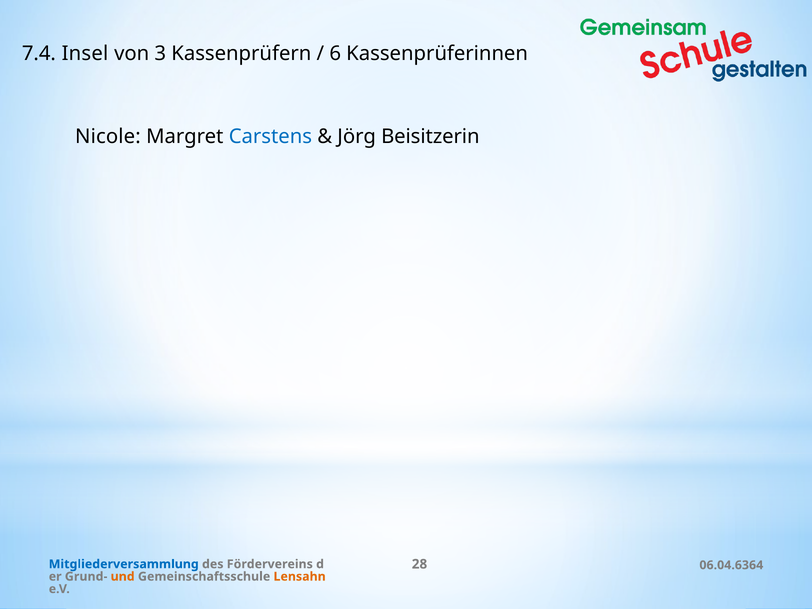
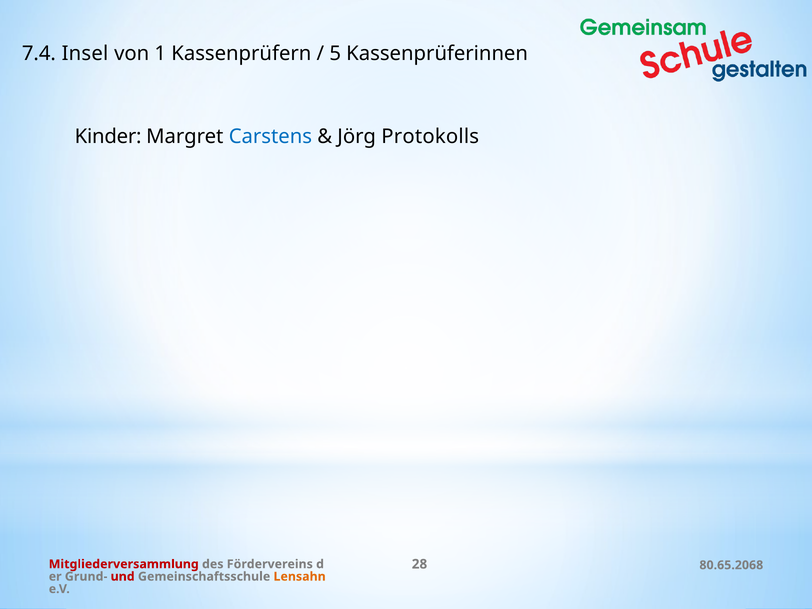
3: 3 -> 1
6: 6 -> 5
Nicole: Nicole -> Kinder
Beisitzerin: Beisitzerin -> Protokolls
06.04.6364: 06.04.6364 -> 80.65.2068
Mitgliederversammlung colour: blue -> red
und colour: orange -> red
